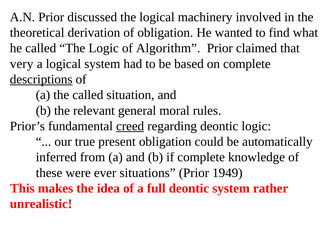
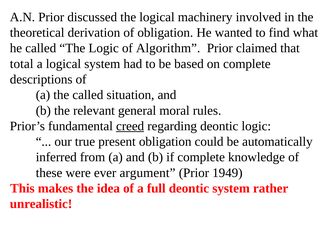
very: very -> total
descriptions underline: present -> none
situations: situations -> argument
